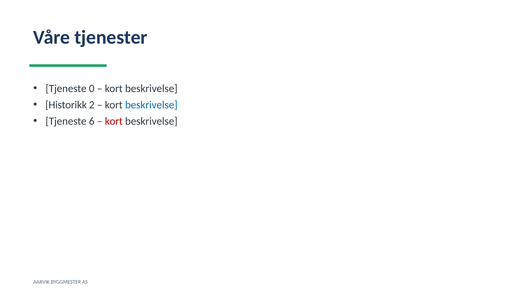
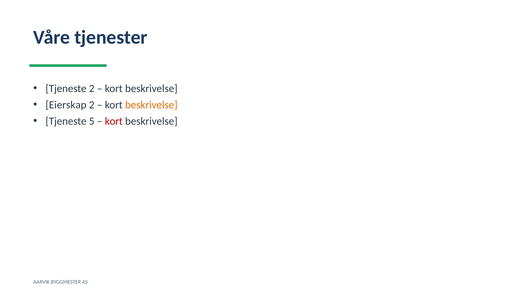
Tjeneste 0: 0 -> 2
Historikk: Historikk -> Eierskap
beskrivelse at (151, 105) colour: blue -> orange
6: 6 -> 5
